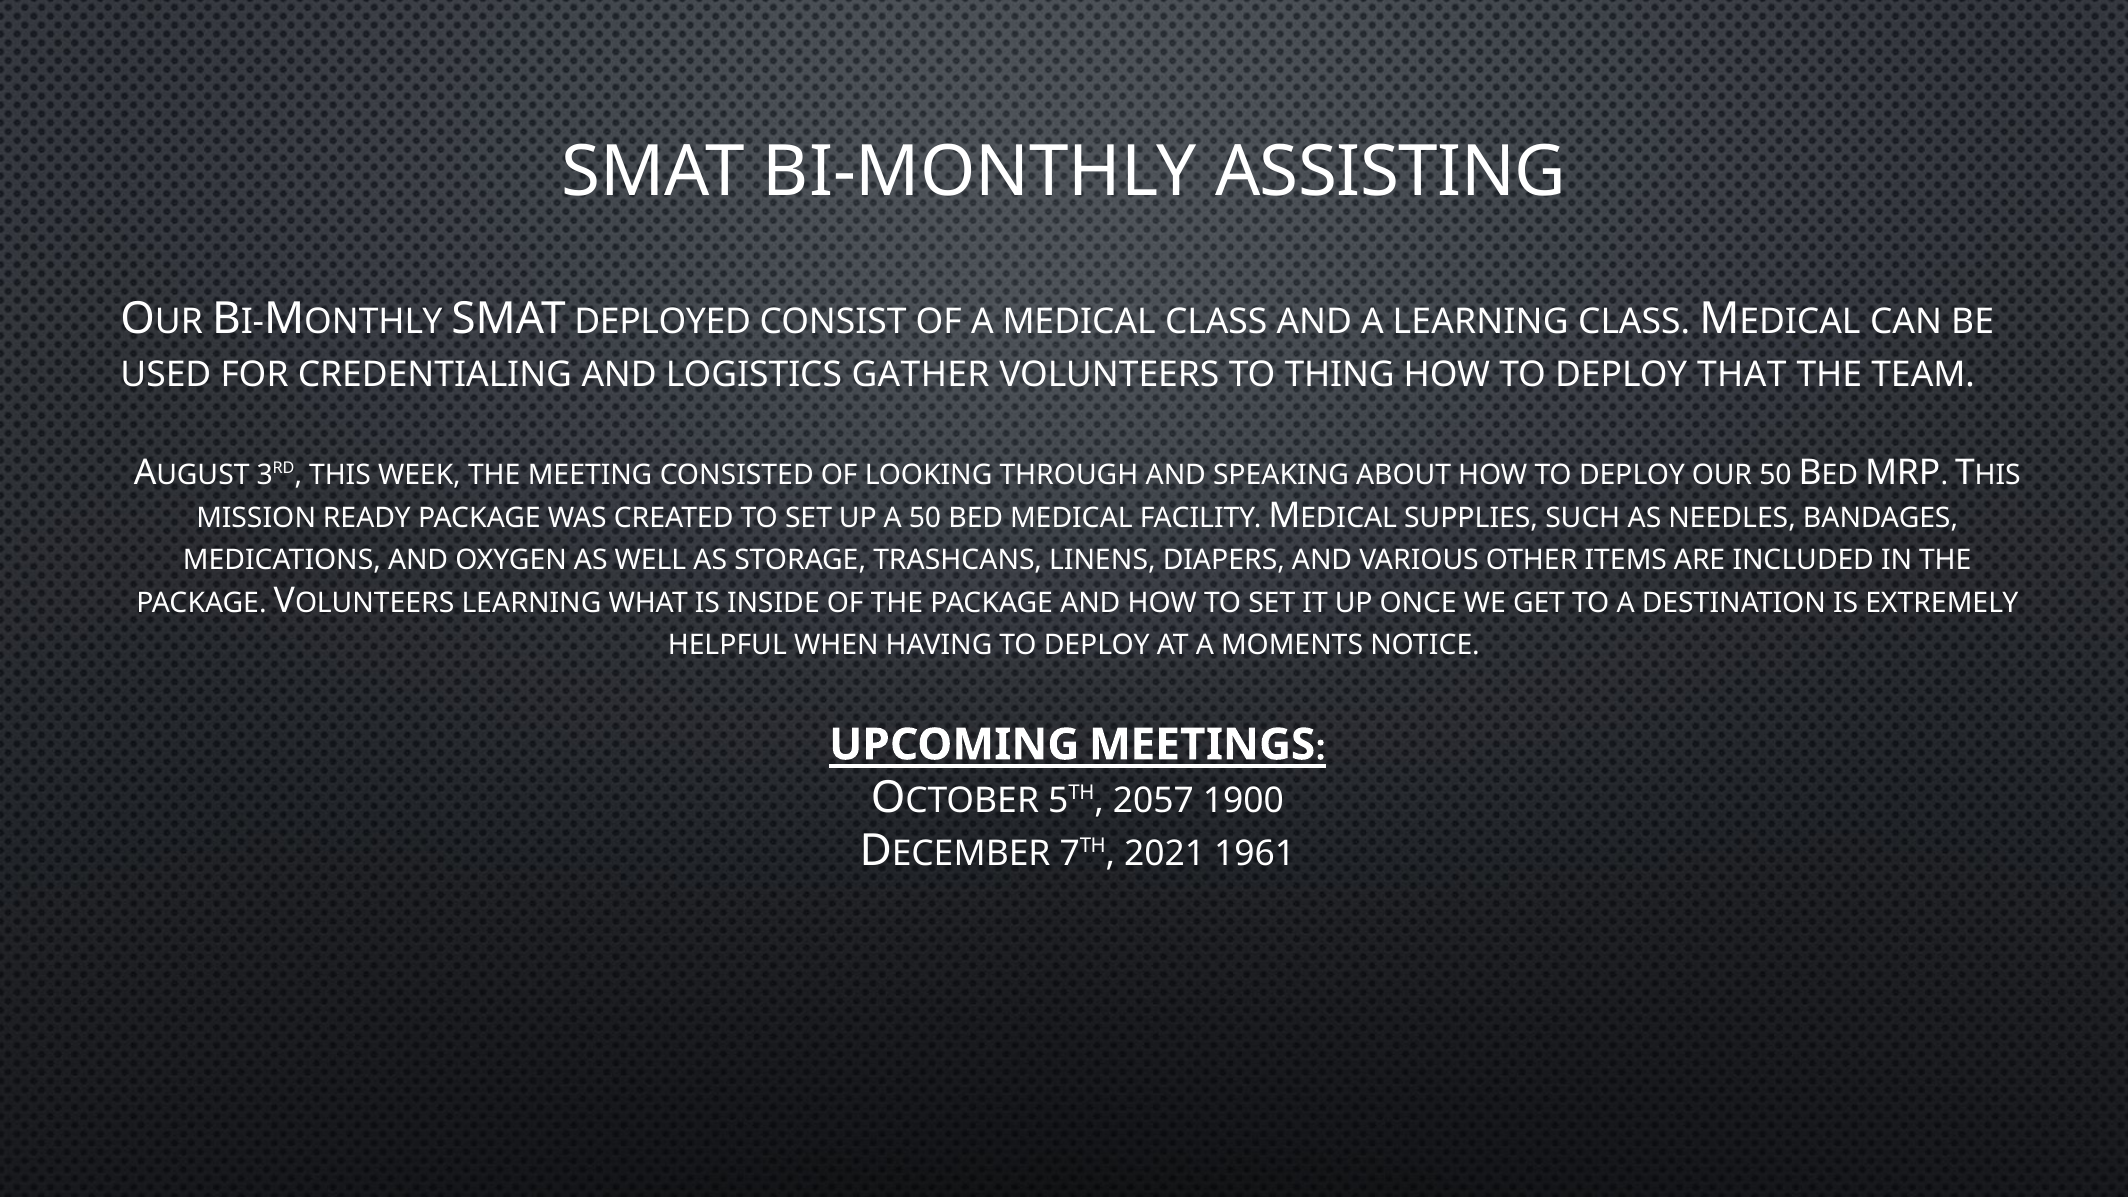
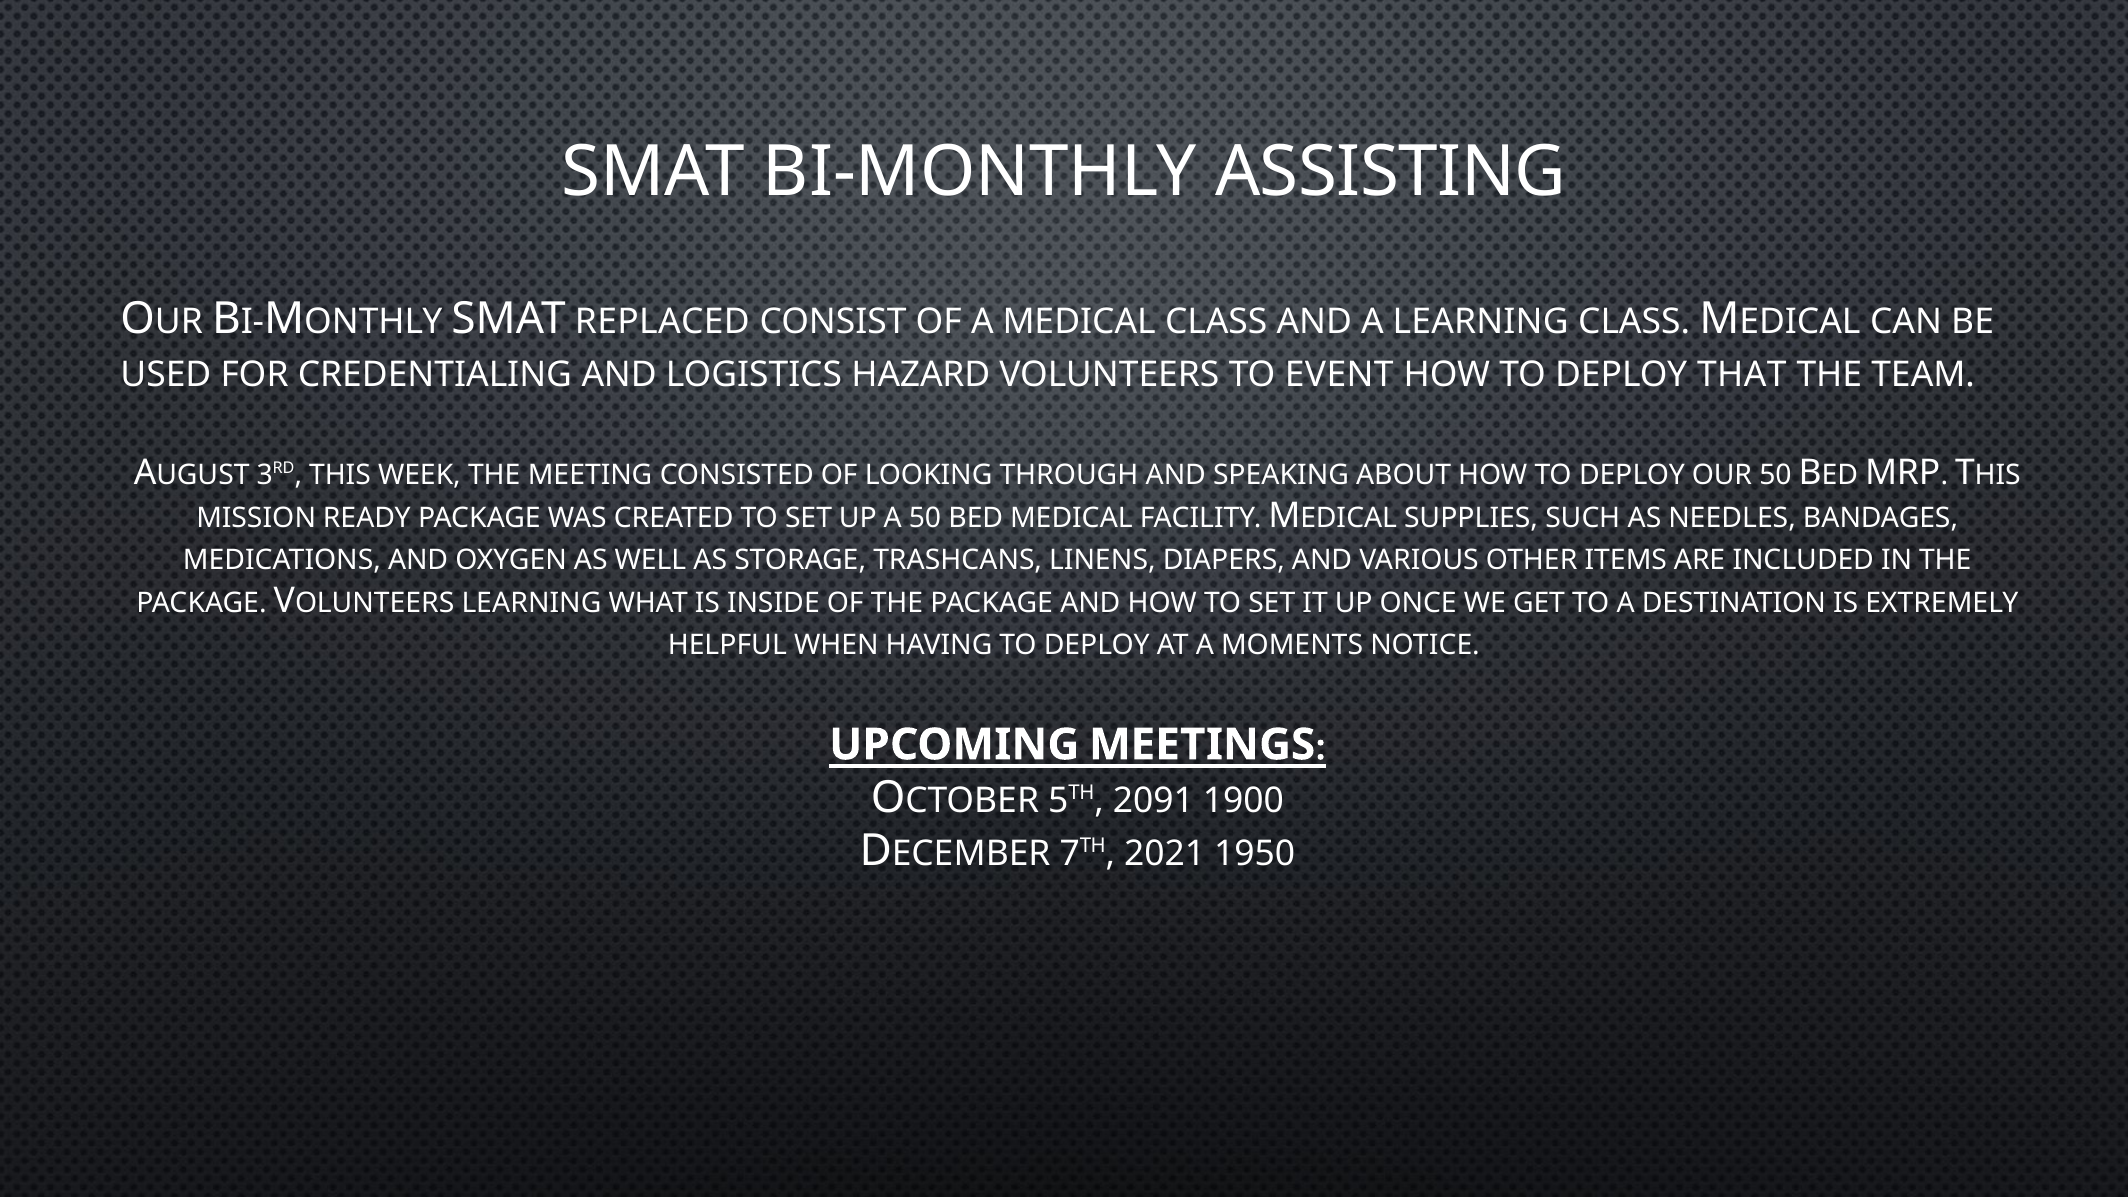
DEPLOYED: DEPLOYED -> REPLACED
GATHER: GATHER -> HAZARD
THING: THING -> EVENT
2057: 2057 -> 2091
1961: 1961 -> 1950
